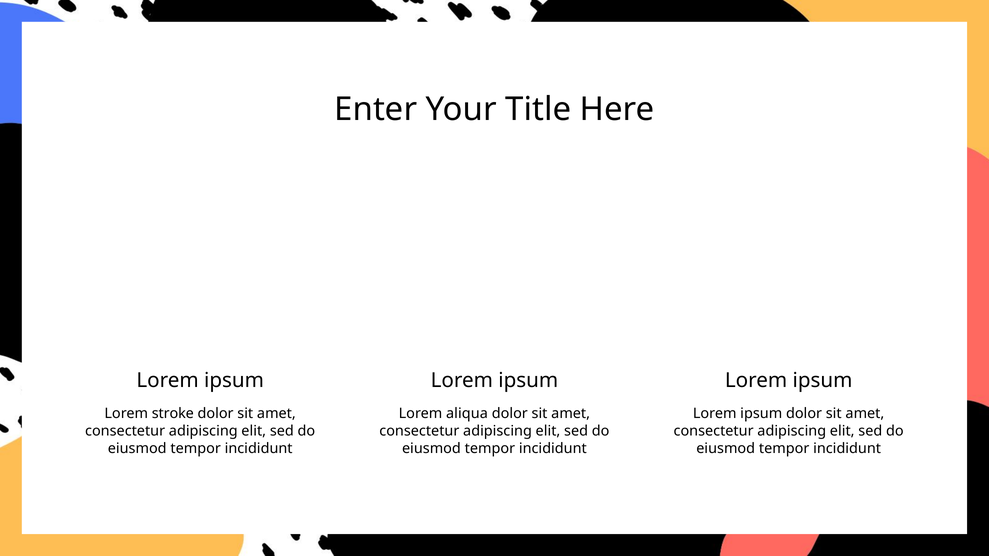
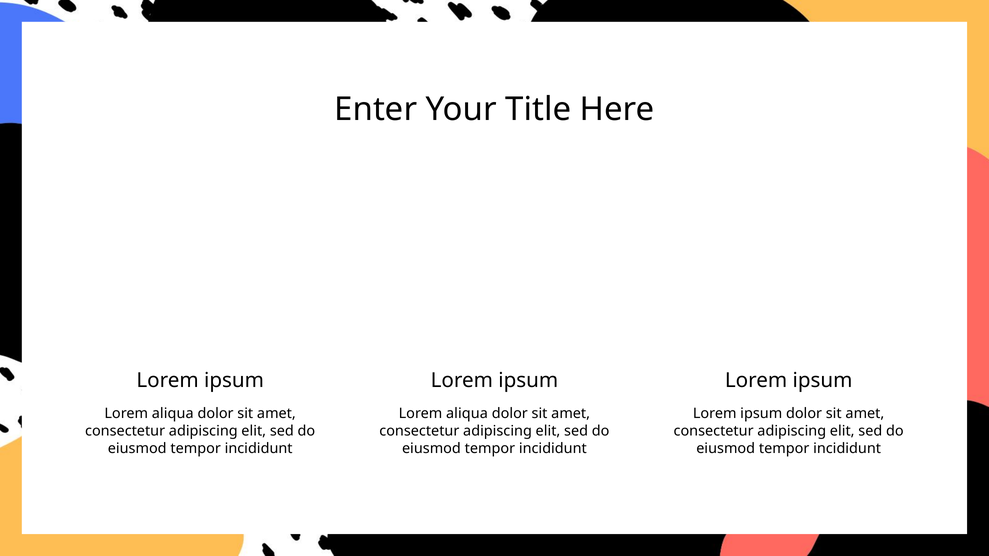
stroke at (173, 414): stroke -> aliqua
